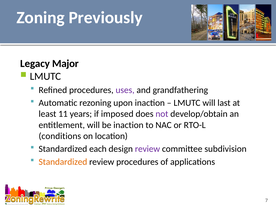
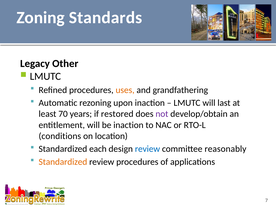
Previously: Previously -> Standards
Major: Major -> Other
uses colour: purple -> orange
11: 11 -> 70
imposed: imposed -> restored
review at (147, 149) colour: purple -> blue
subdivision: subdivision -> reasonably
